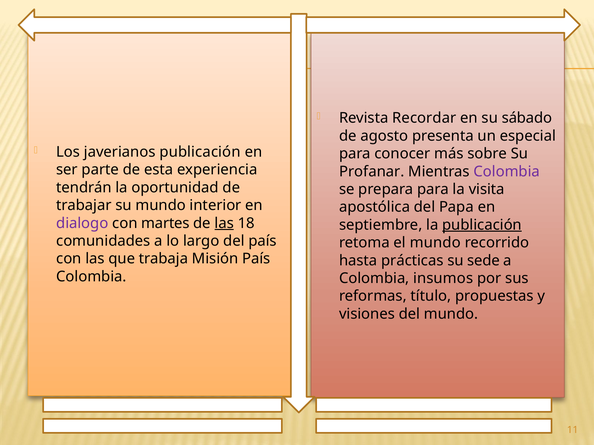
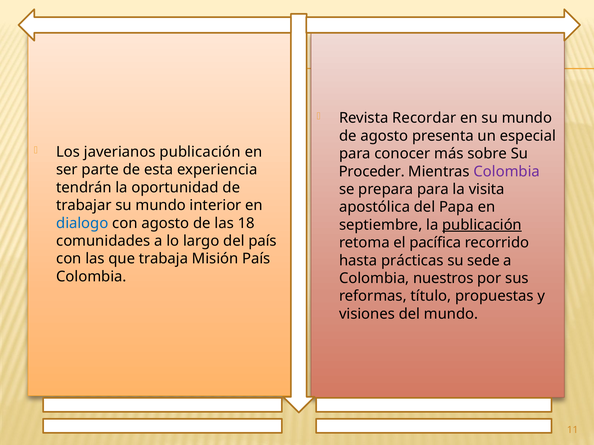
en su sábado: sábado -> mundo
Profanar: Profanar -> Proceder
dialogo colour: purple -> blue
con martes: martes -> agosto
las at (224, 223) underline: present -> none
el mundo: mundo -> pacífica
insumos: insumos -> nuestros
